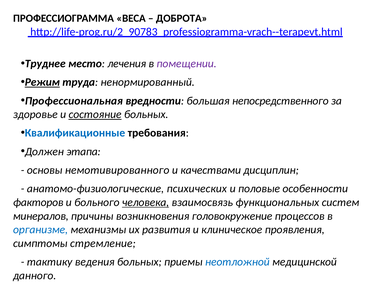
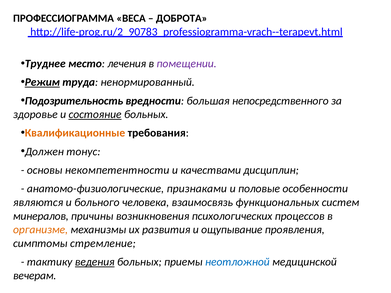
Профессиональная: Профессиональная -> Подозрительность
Квалификационные colour: blue -> orange
этапа: этапа -> тонус
немотивированного: немотивированного -> некомпетентности
психических: психических -> признаками
факторов: факторов -> являются
человека underline: present -> none
головокружение: головокружение -> психологических
организме colour: blue -> orange
клиническое: клиническое -> ощупывание
ведения underline: none -> present
данного: данного -> вечерам
